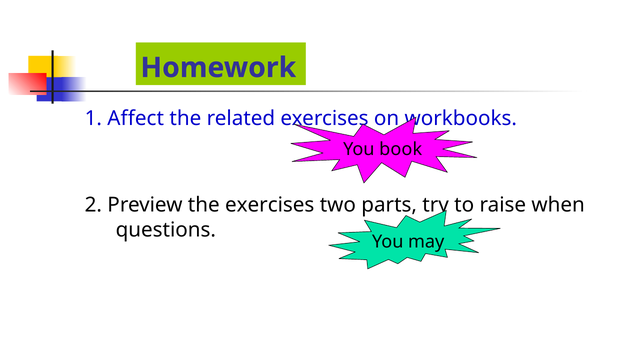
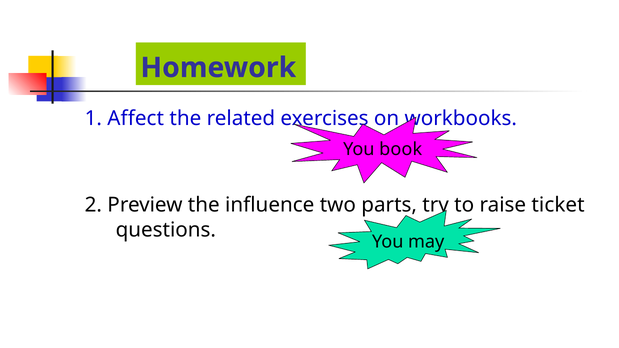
the exercises: exercises -> influence
when: when -> ticket
